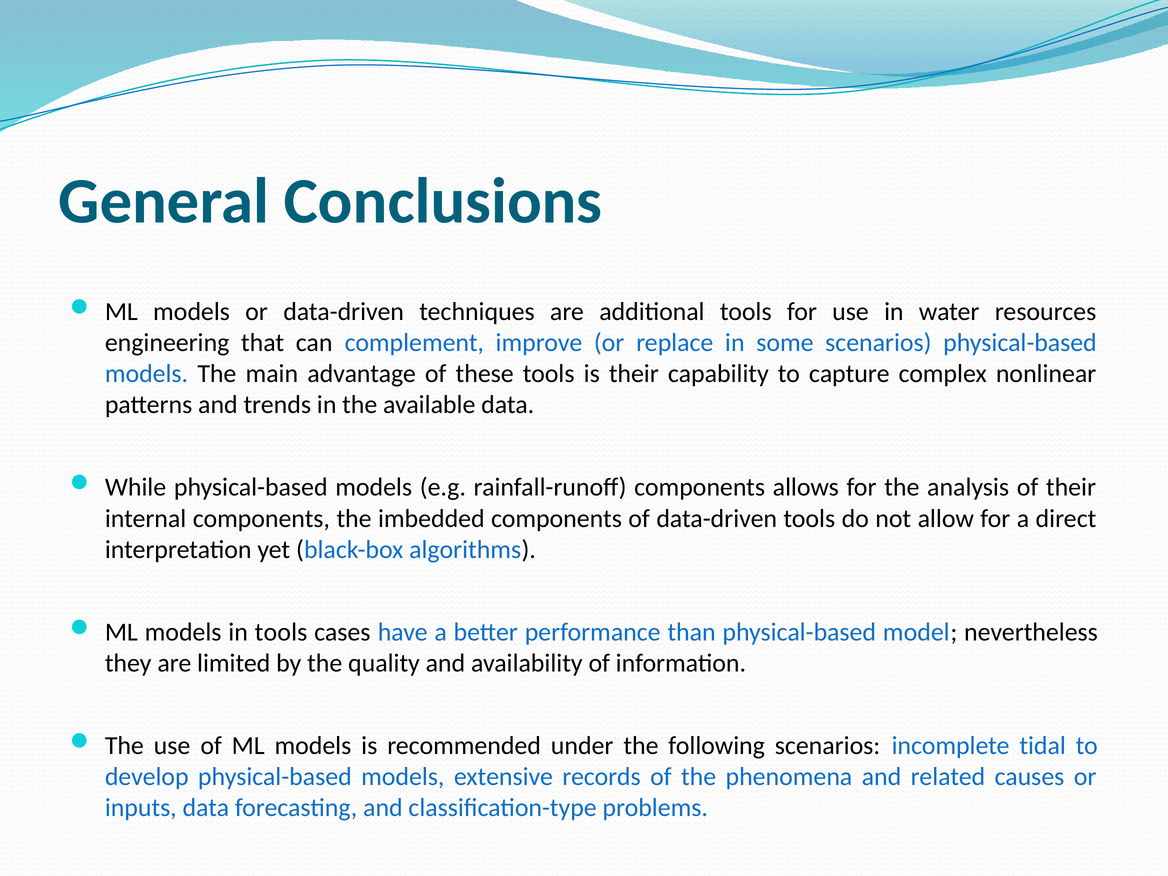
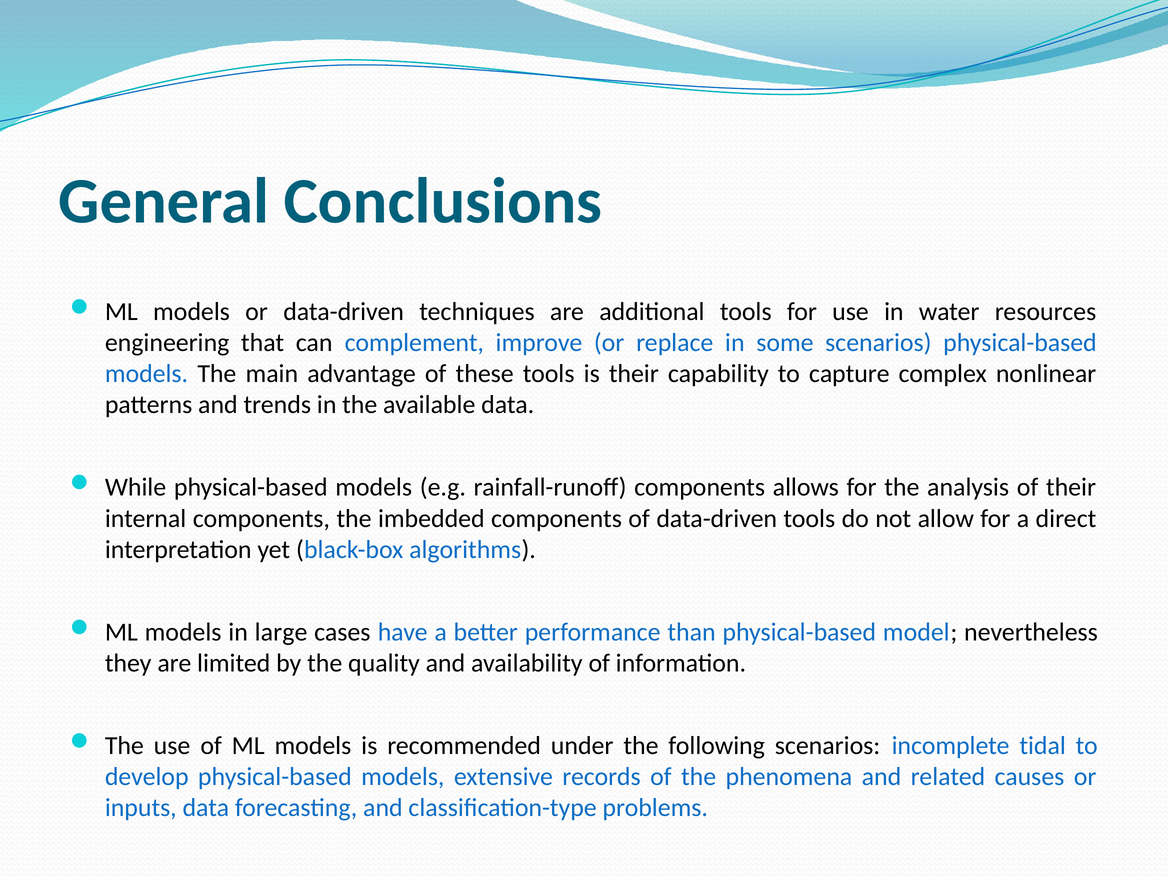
in tools: tools -> large
